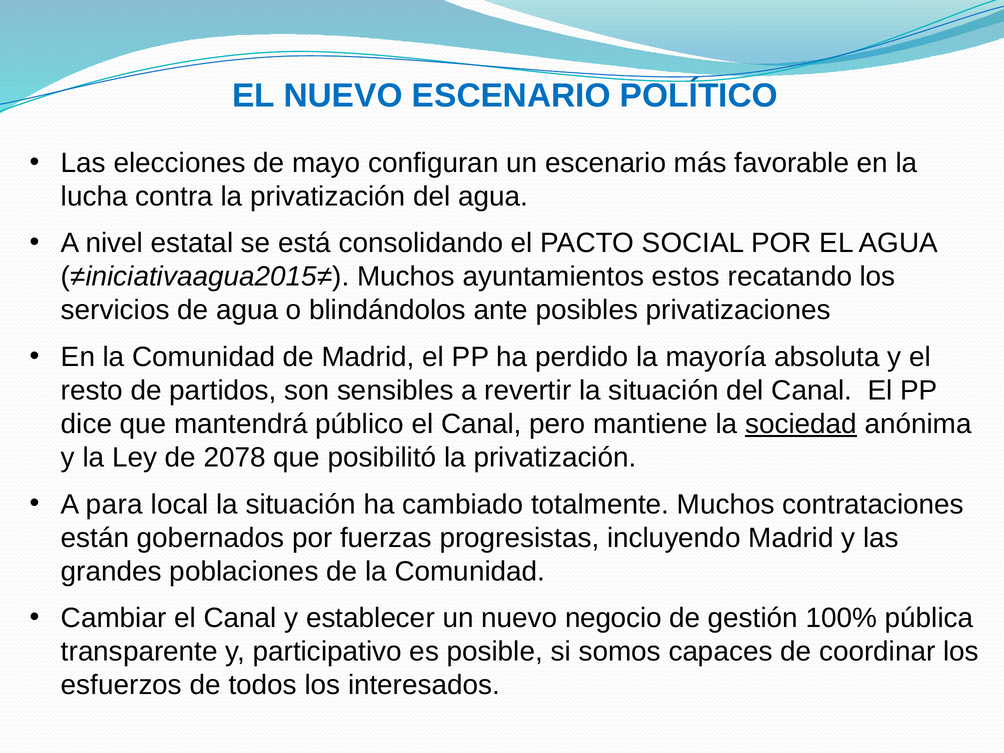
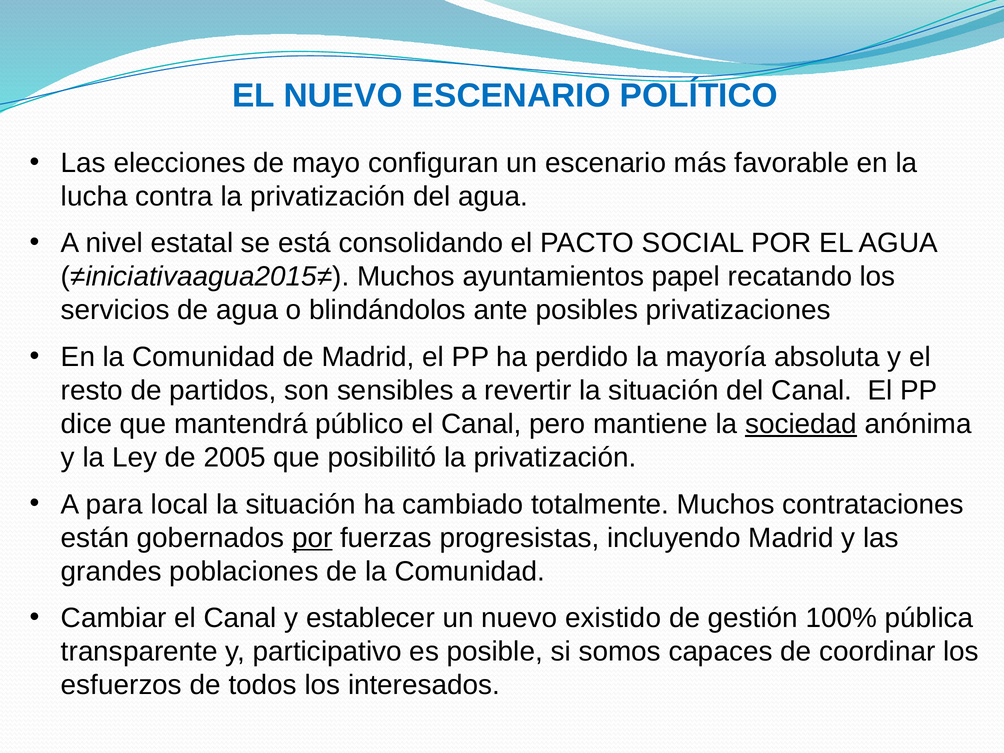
estos: estos -> papel
2078: 2078 -> 2005
por at (312, 538) underline: none -> present
negocio: negocio -> existido
